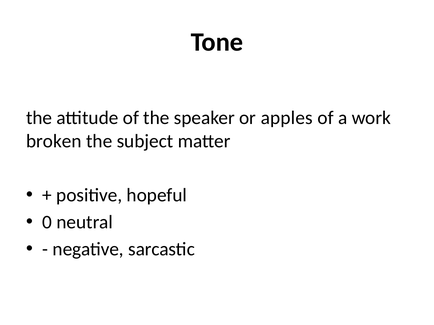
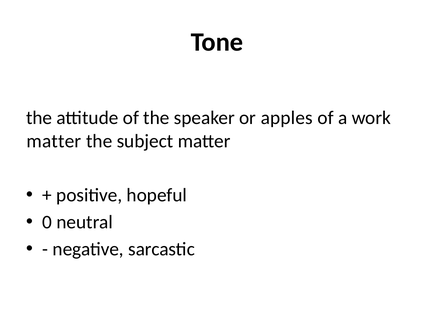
broken at (54, 141): broken -> matter
